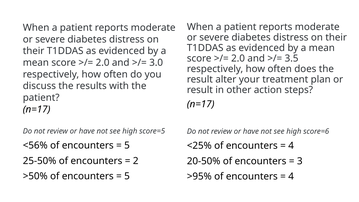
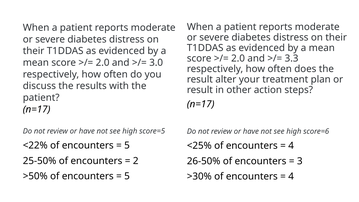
3.5: 3.5 -> 3.3
<56%: <56% -> <22%
20-50%: 20-50% -> 26-50%
>95%: >95% -> >30%
